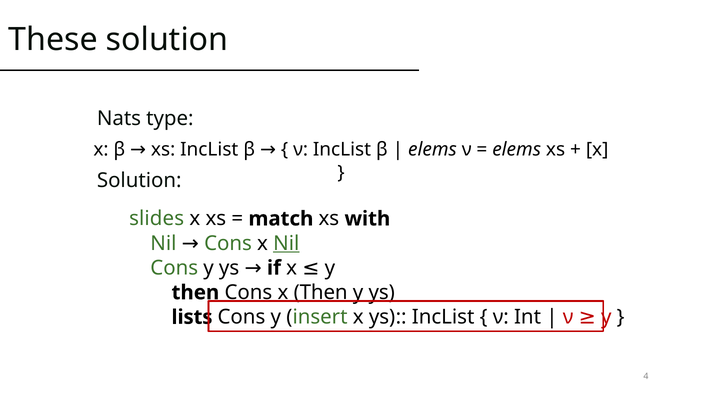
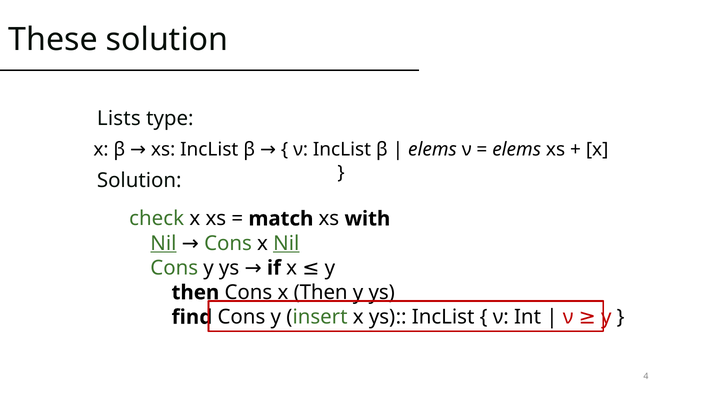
Nats: Nats -> Lists
slides: slides -> check
Nil at (163, 243) underline: none -> present
lists: lists -> find
